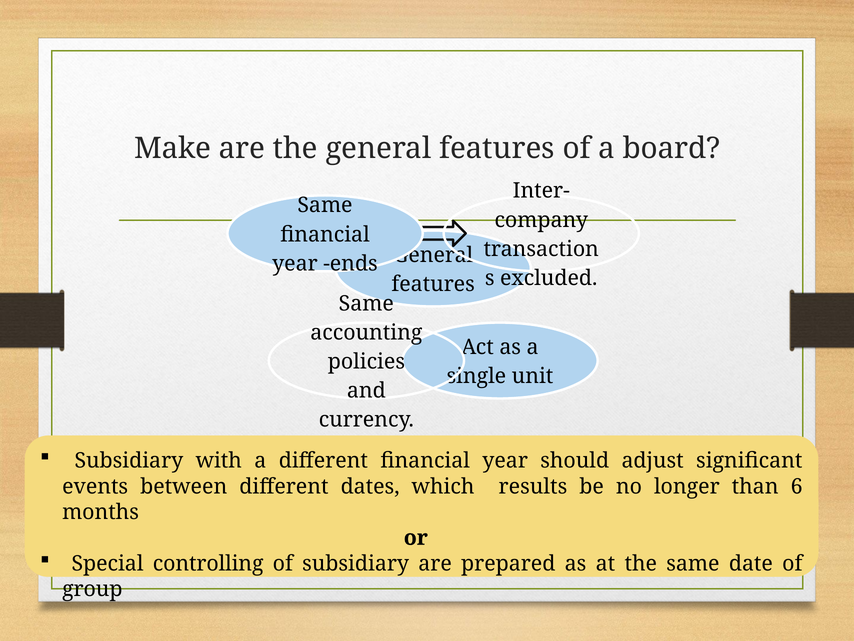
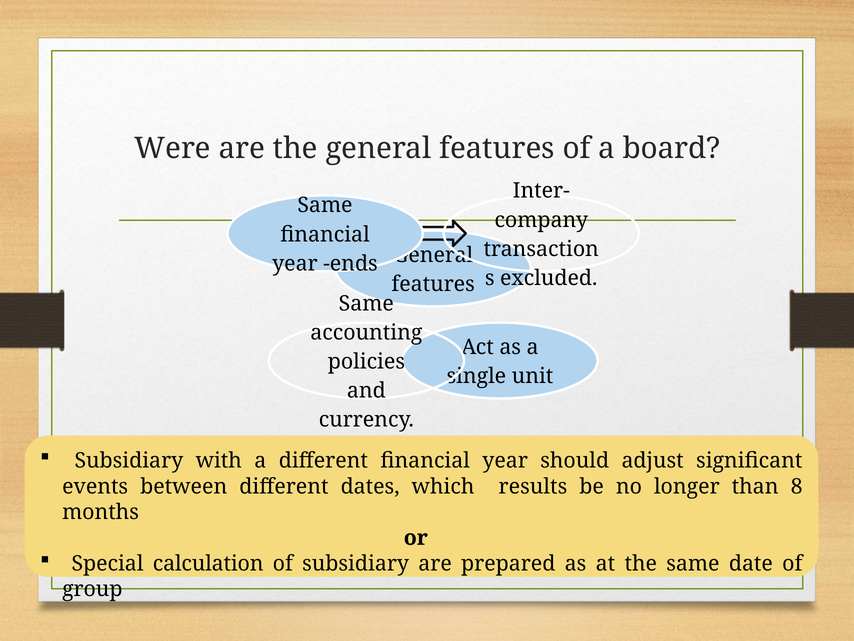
Make: Make -> Were
6: 6 -> 8
controlling: controlling -> calculation
